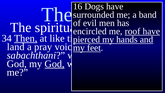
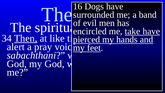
roof: roof -> take
land: land -> alert
God at (55, 64) underline: present -> none
